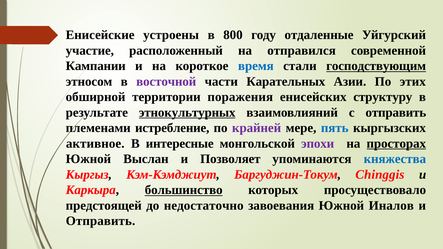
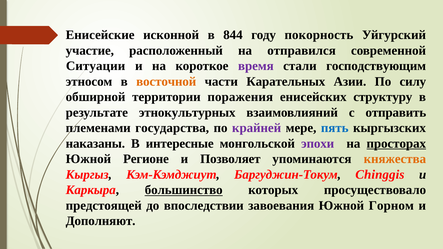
устроены: устроены -> исконной
800: 800 -> 844
отдаленные: отдаленные -> покорность
Кампании: Кампании -> Ситуации
время colour: blue -> purple
господствующим underline: present -> none
восточной colour: purple -> orange
этих: этих -> силу
этнокультурных underline: present -> none
истребление: истребление -> государства
активное: активное -> наказаны
Выслан: Выслан -> Регионе
княжества colour: blue -> orange
недостаточно: недостаточно -> впоследствии
Иналов: Иналов -> Горном
Отправить at (101, 221): Отправить -> Дополняют
